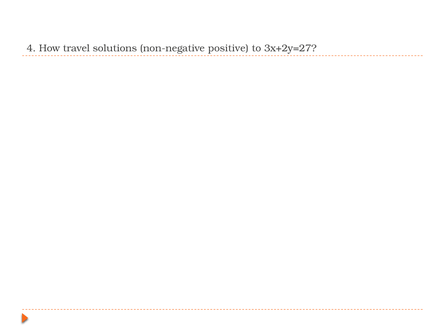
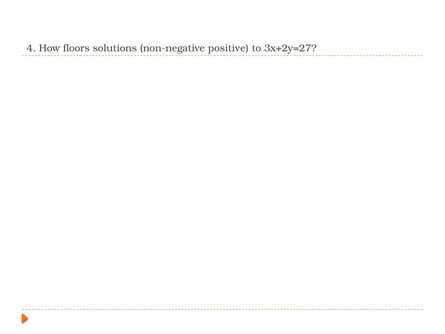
travel: travel -> floors
